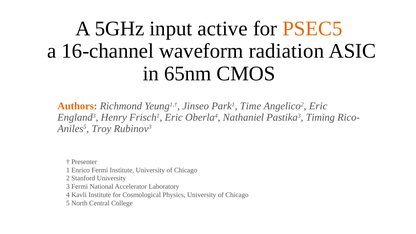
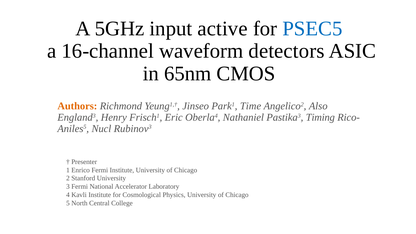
PSEC5 colour: orange -> blue
radiation: radiation -> detectors
Angelico2 Eric: Eric -> Also
Troy: Troy -> Nucl
